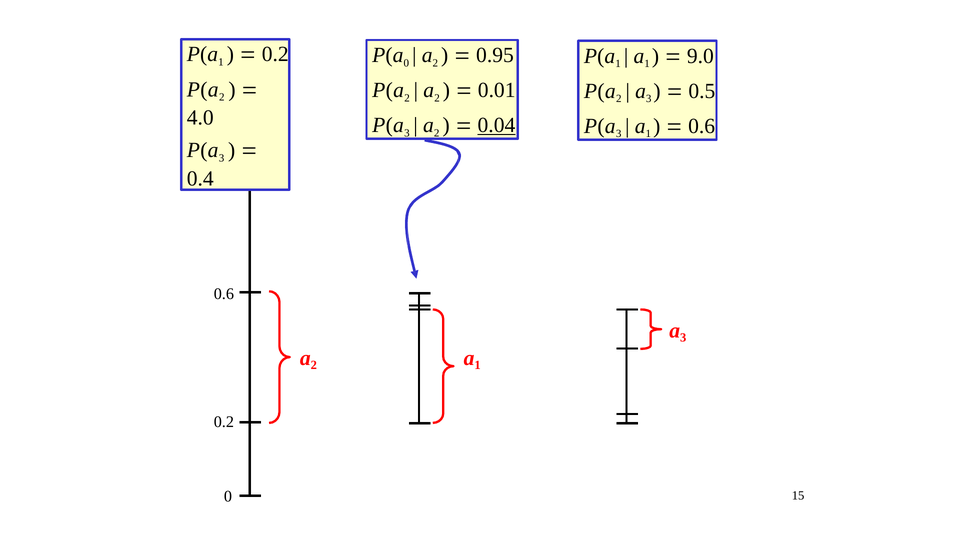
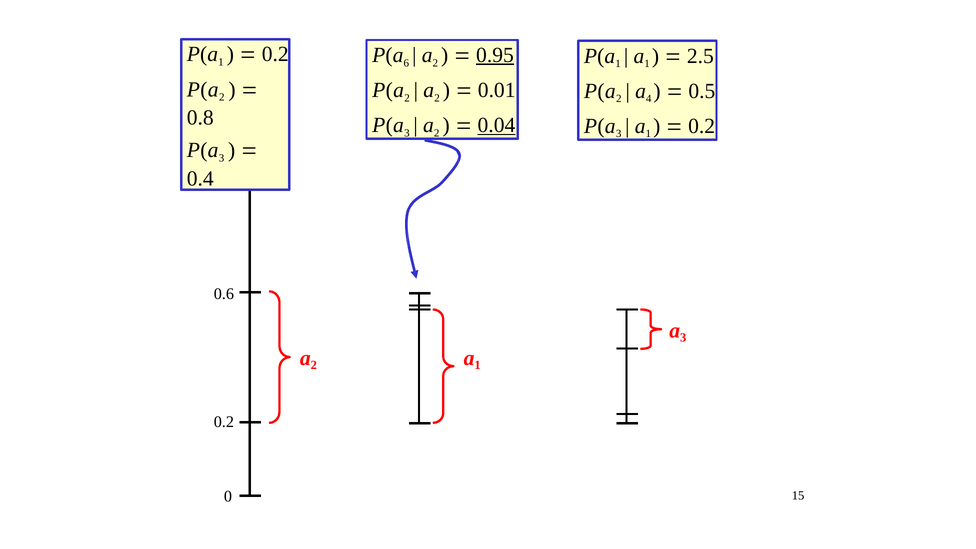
0 at (406, 63): 0 -> 6
0.95 underline: none -> present
9.0: 9.0 -> 2.5
3 at (649, 99): 3 -> 4
4.0: 4.0 -> 0.8
0.6 at (702, 126): 0.6 -> 0.2
